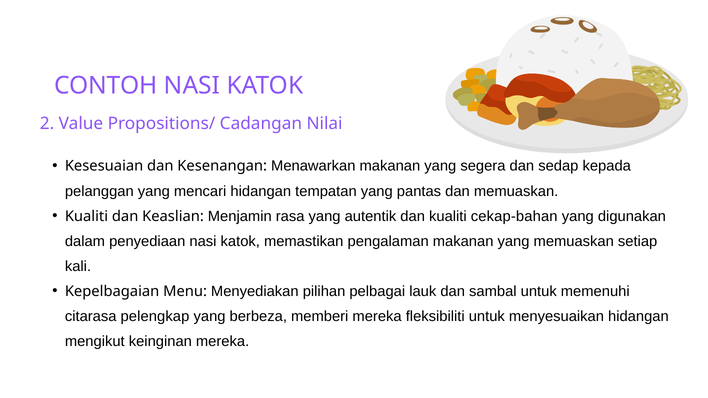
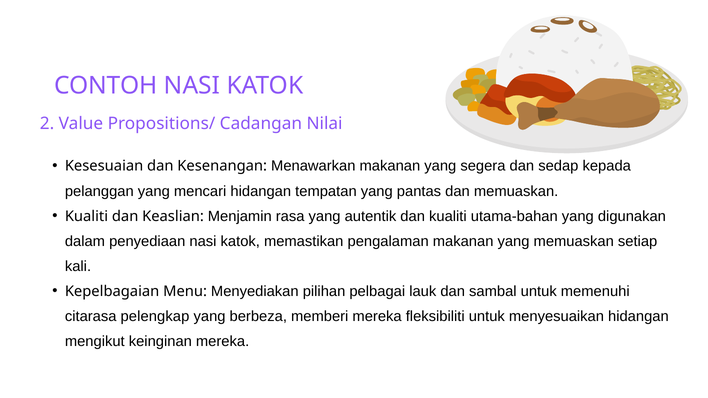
cekap-bahan: cekap-bahan -> utama-bahan
